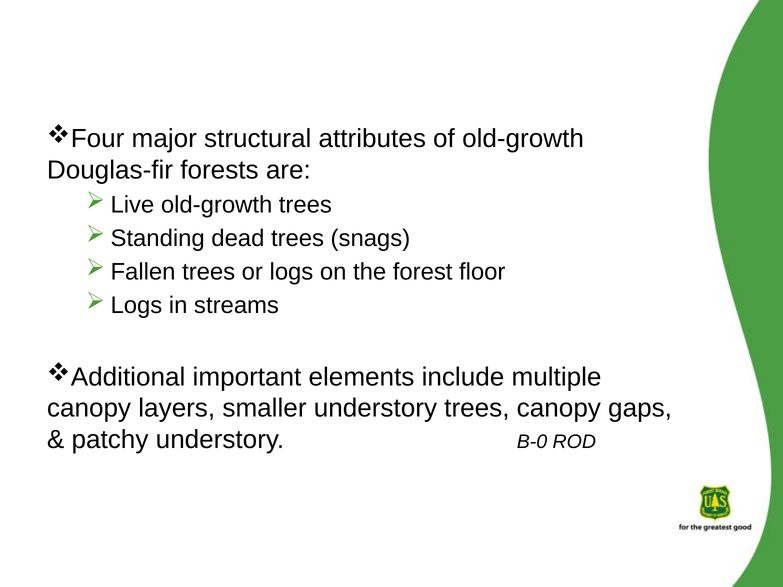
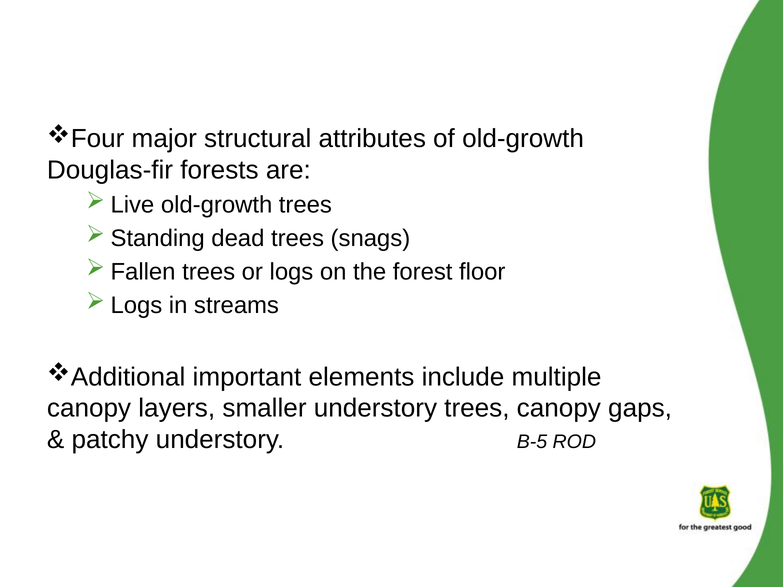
B-0: B-0 -> B-5
